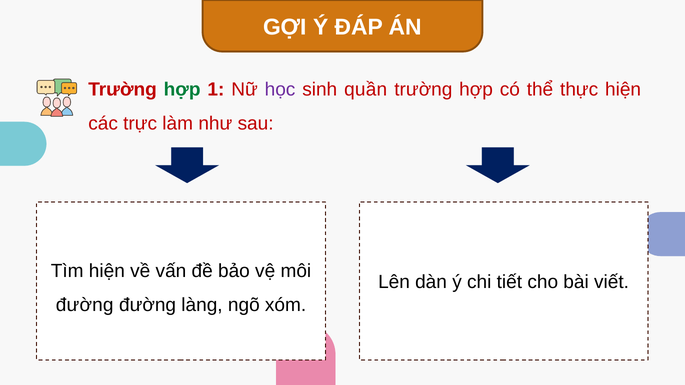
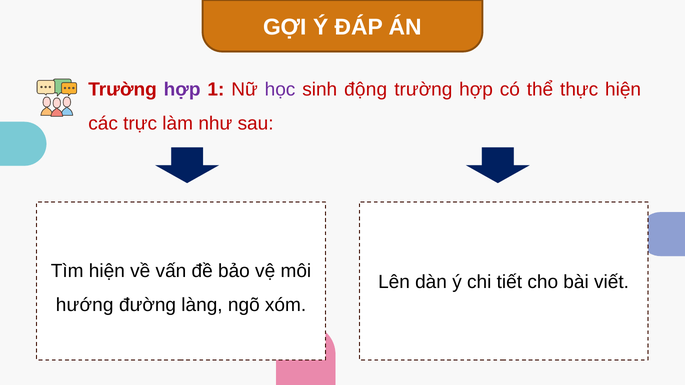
hợp at (182, 89) colour: green -> purple
quần: quần -> động
đường at (85, 305): đường -> hướng
